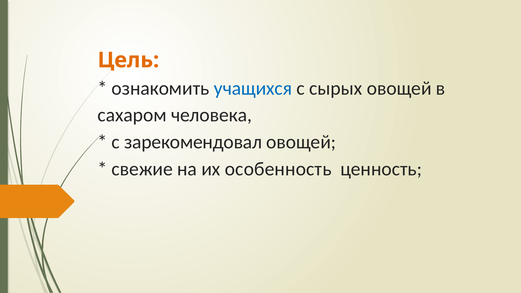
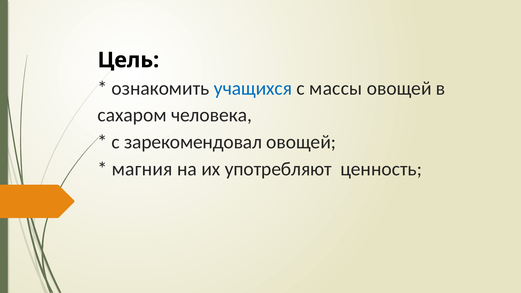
Цель colour: orange -> black
сырых: сырых -> массы
свежие: свежие -> магния
особенность: особенность -> употребляют
